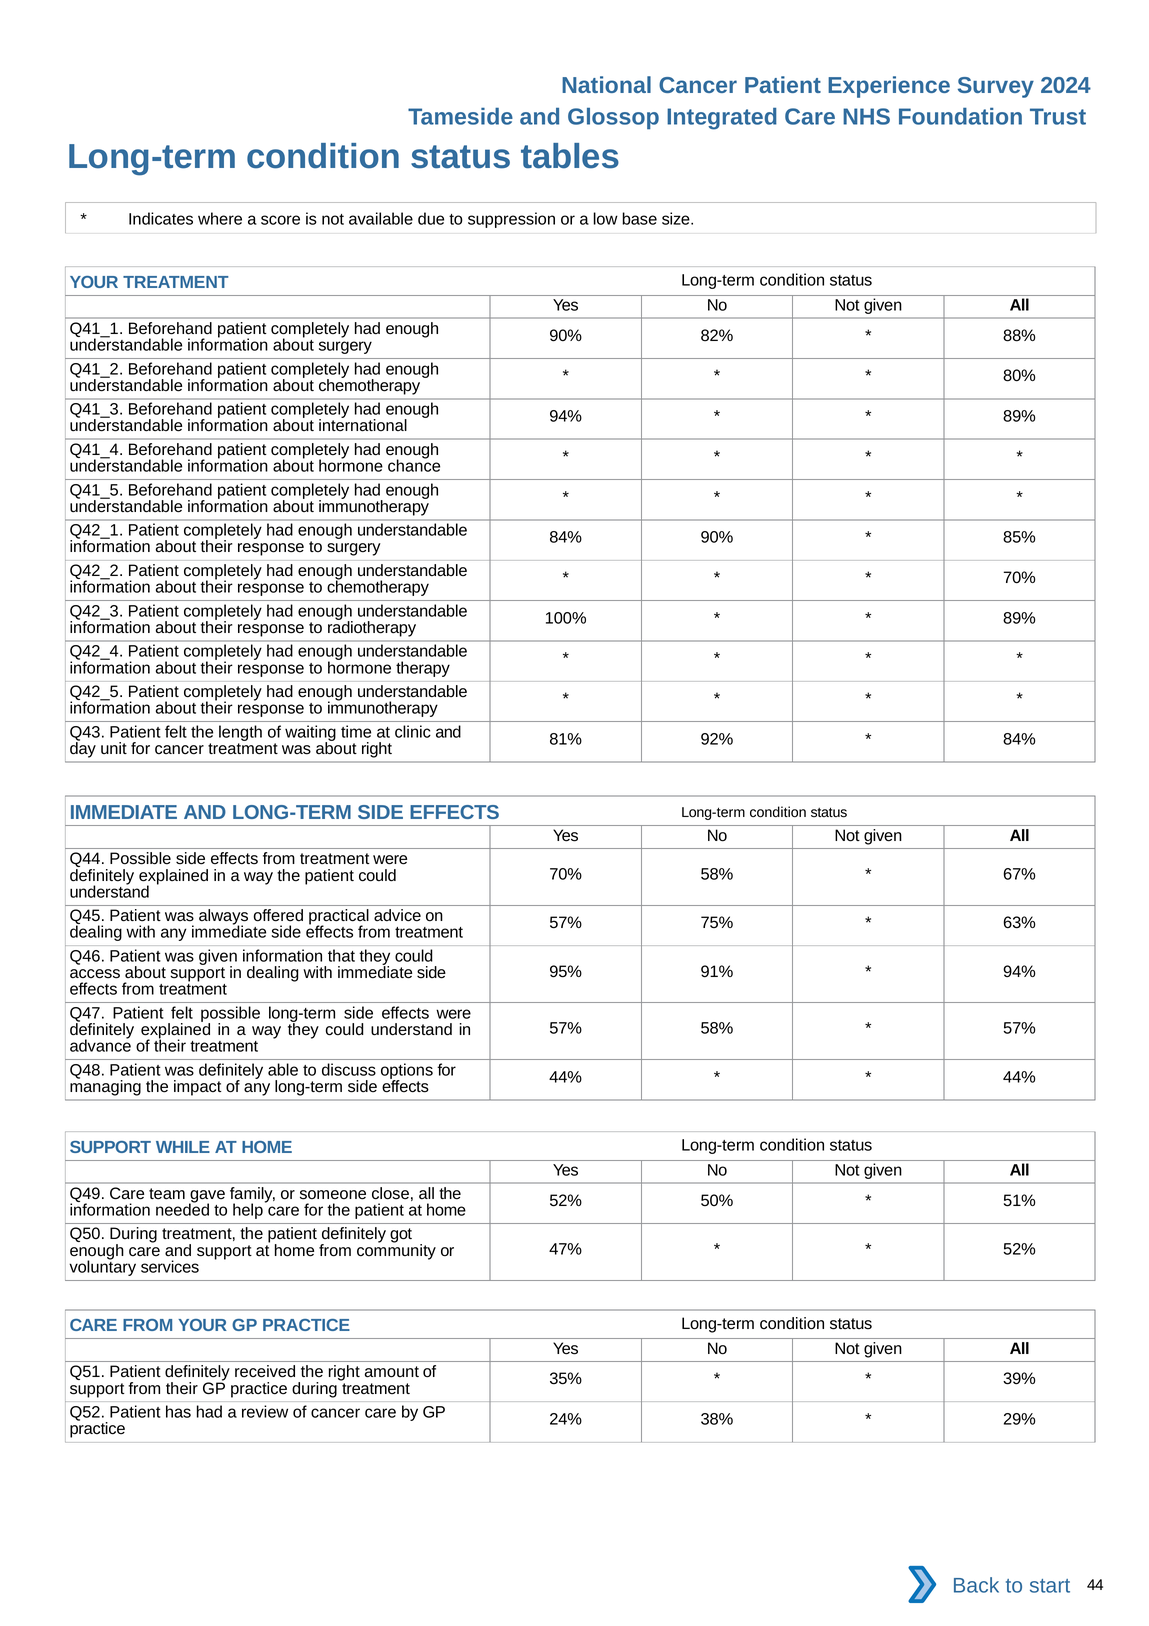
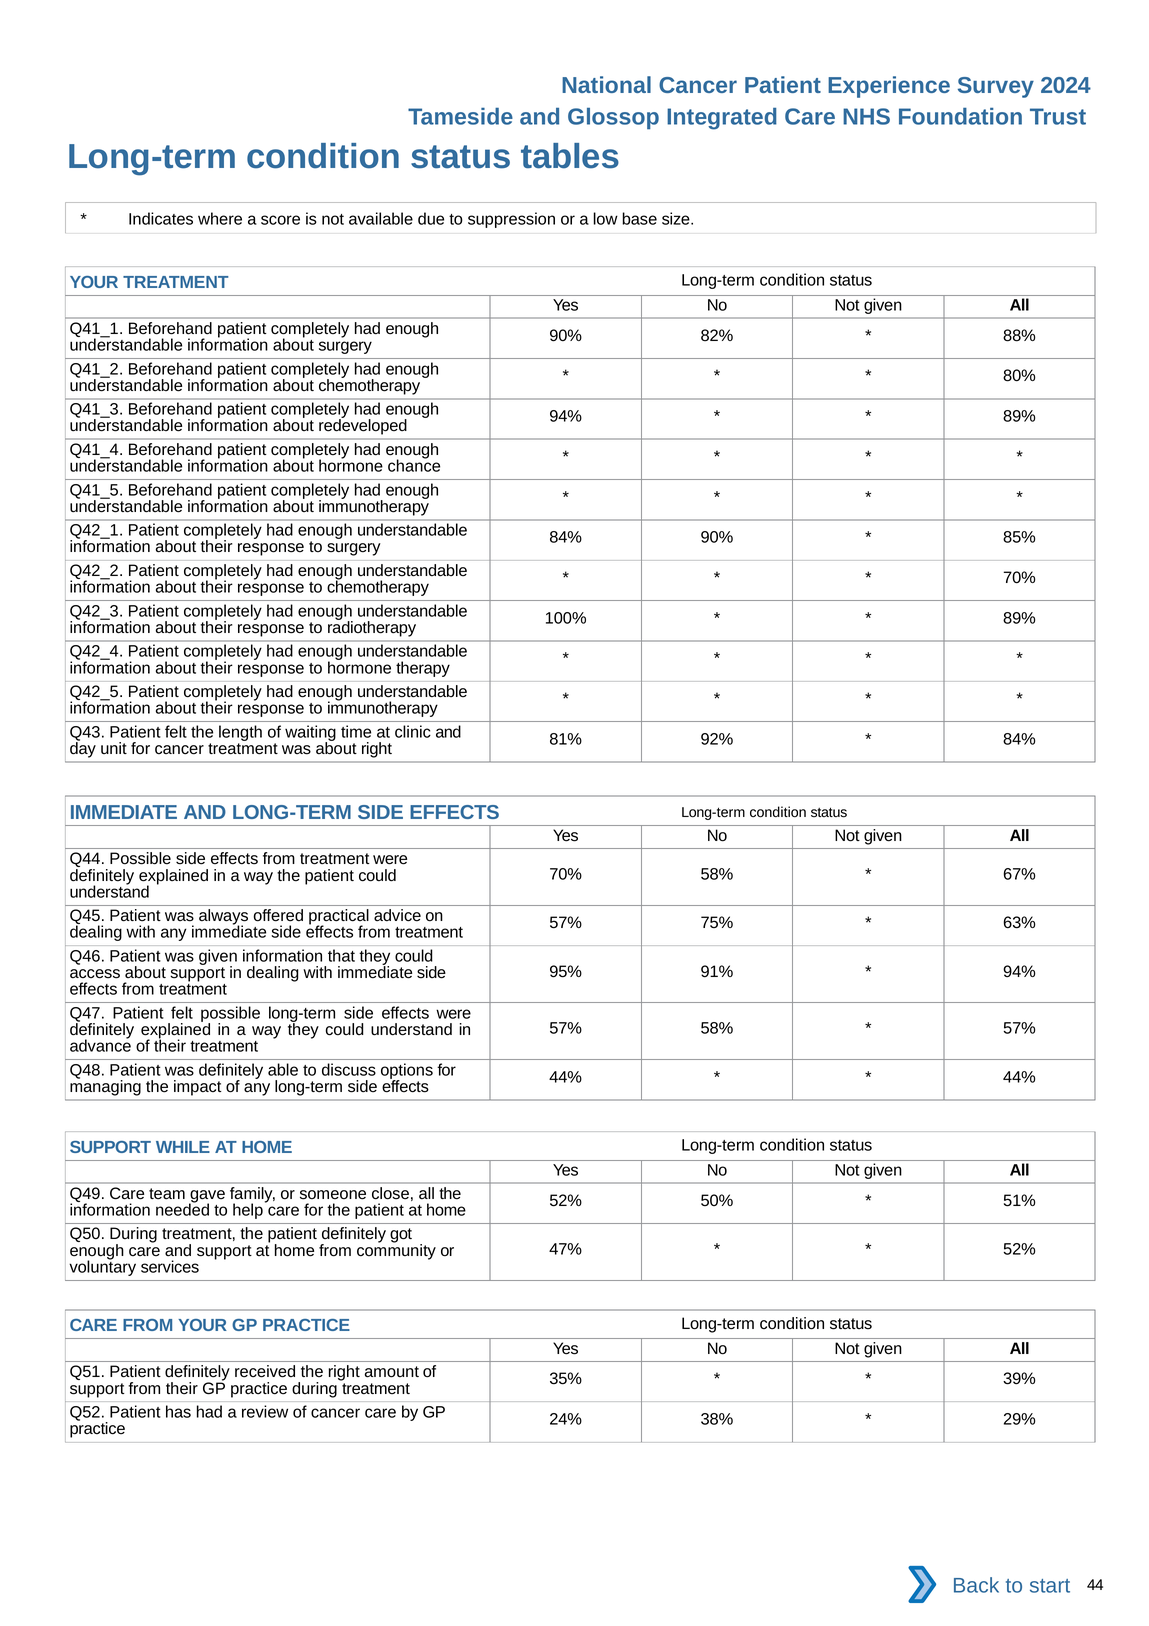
international: international -> redeveloped
